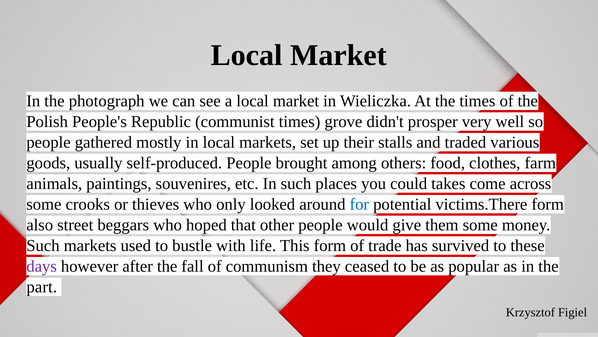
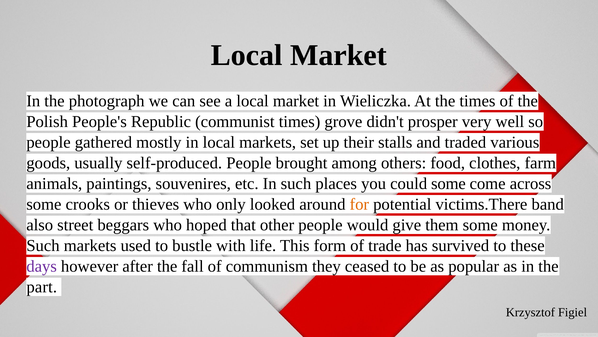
could takes: takes -> some
for colour: blue -> orange
victims.There form: form -> band
